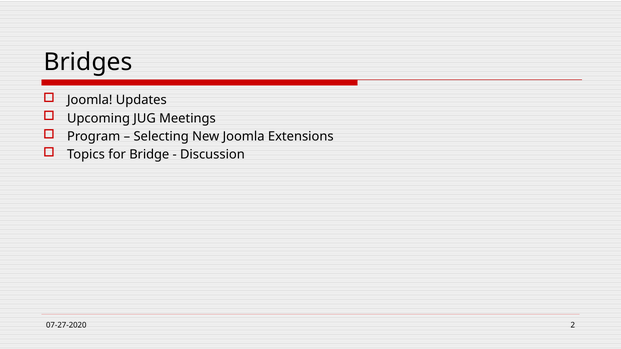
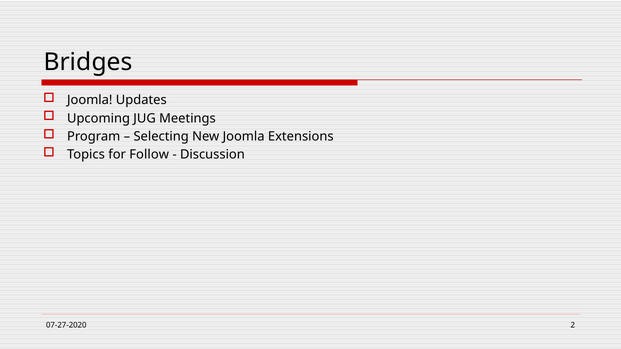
Bridge: Bridge -> Follow
